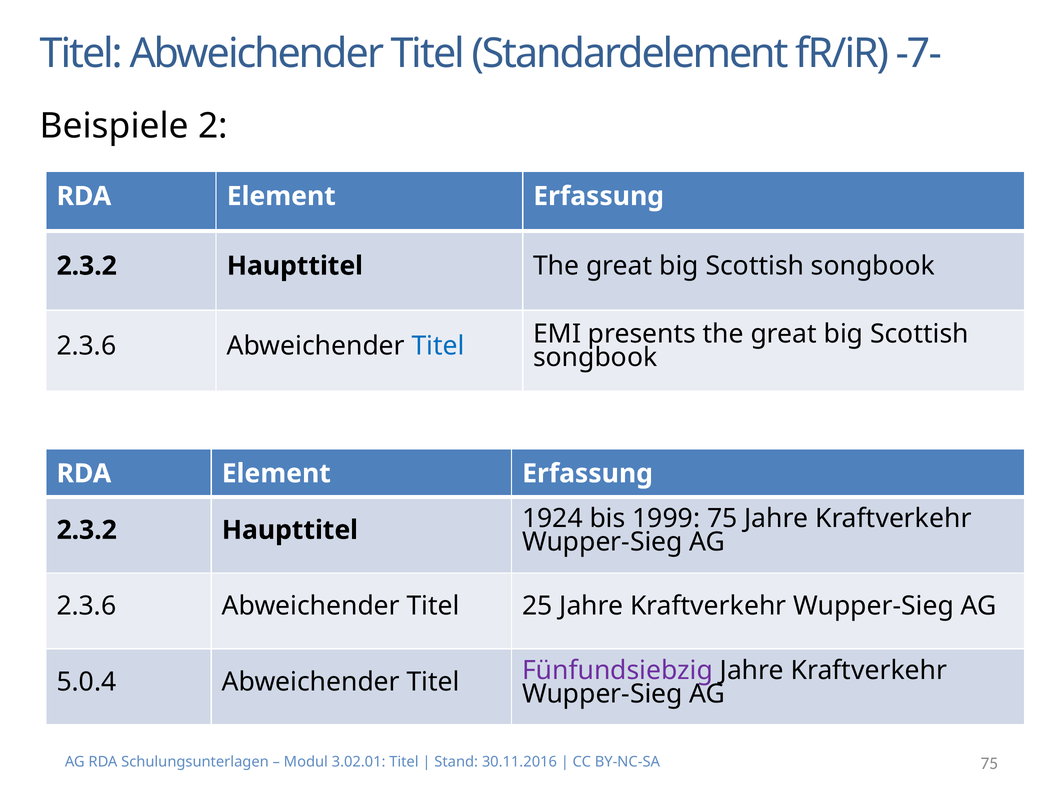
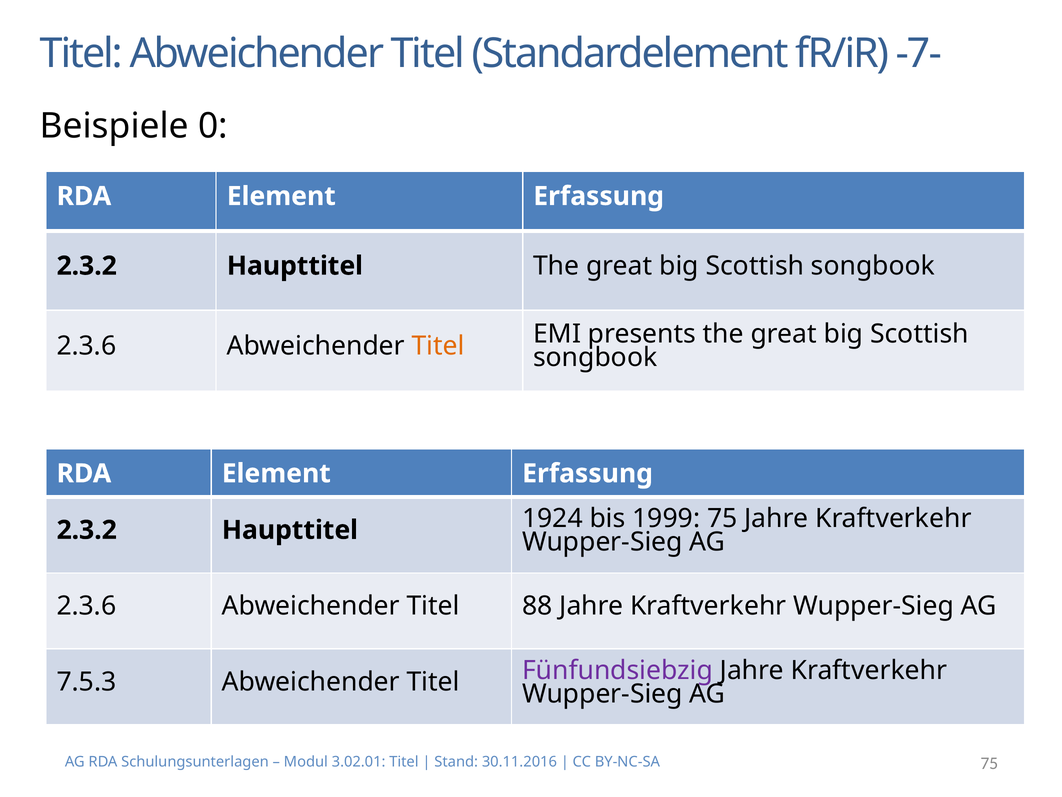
2: 2 -> 0
Titel at (438, 346) colour: blue -> orange
25: 25 -> 88
5.0.4: 5.0.4 -> 7.5.3
